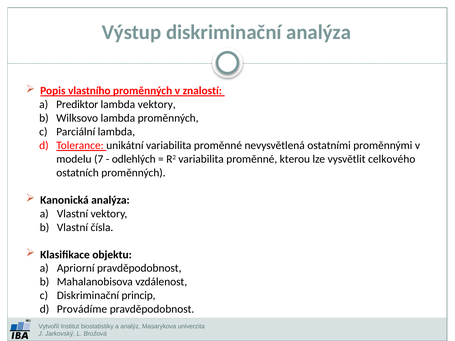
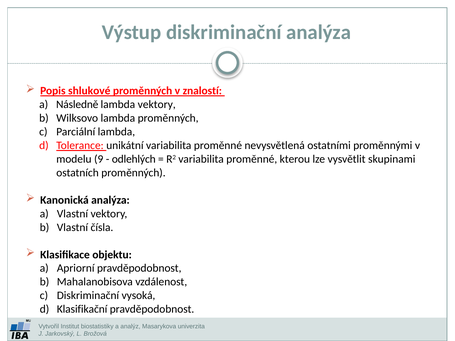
vlastního: vlastního -> shlukové
Prediktor: Prediktor -> Následně
7: 7 -> 9
celkového: celkového -> skupinami
princip: princip -> vysoká
Provádíme: Provádíme -> Klasifikační
